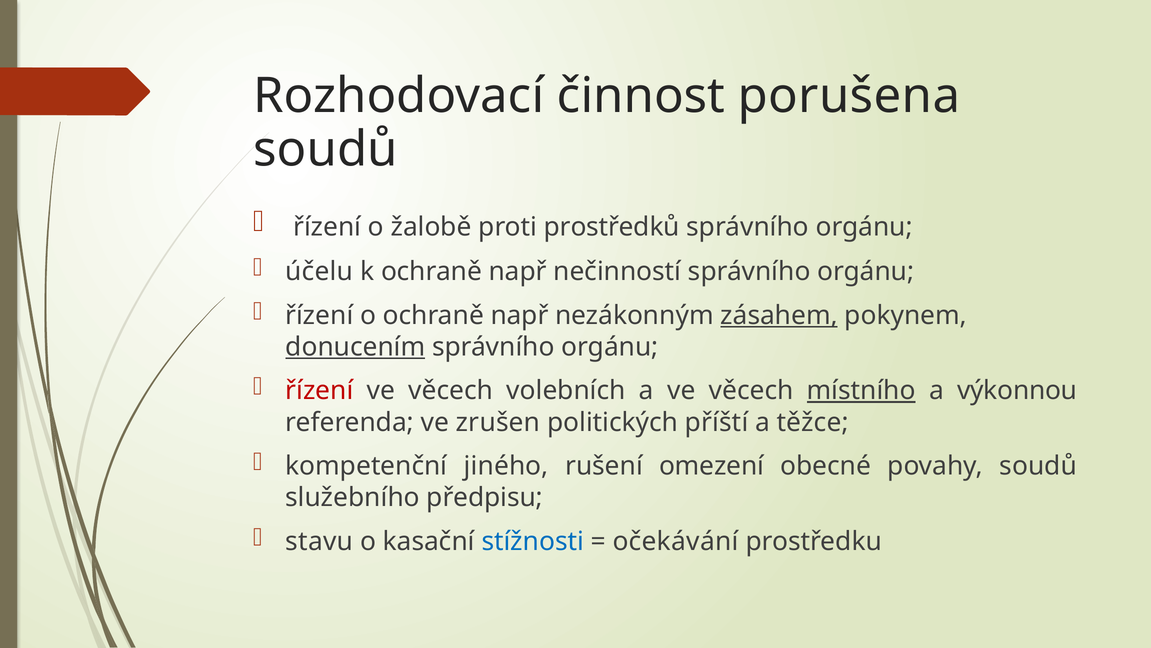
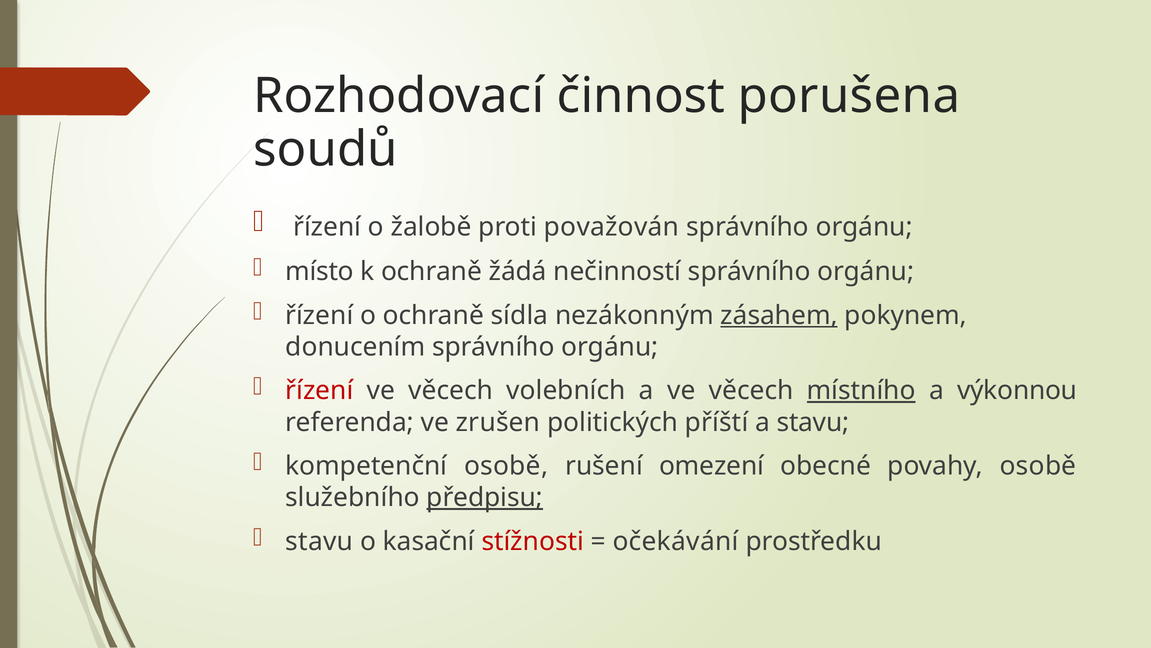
prostředků: prostředků -> považován
účelu: účelu -> místo
k ochraně např: např -> žádá
o ochraně např: např -> sídla
donucením underline: present -> none
a těžce: těžce -> stavu
kompetenční jiného: jiného -> osobě
povahy soudů: soudů -> osobě
předpisu underline: none -> present
stížnosti colour: blue -> red
